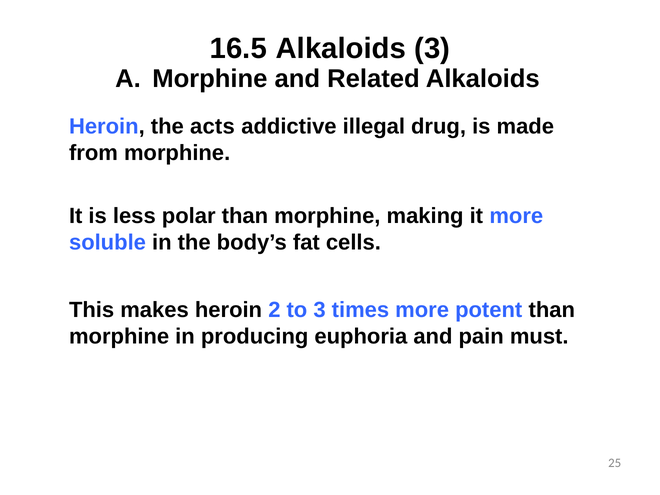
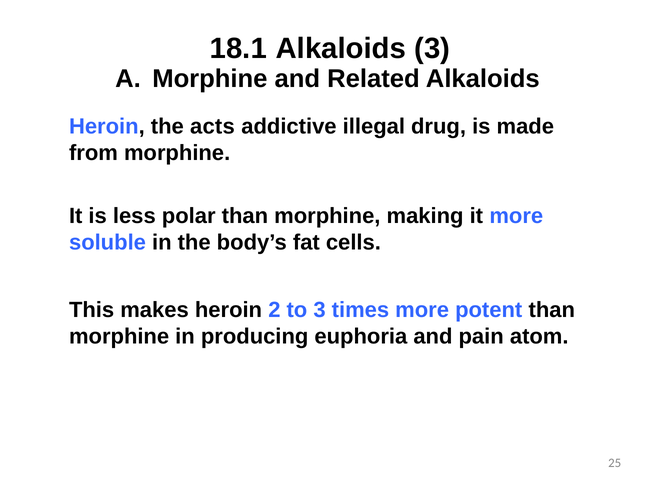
16.5: 16.5 -> 18.1
must: must -> atom
